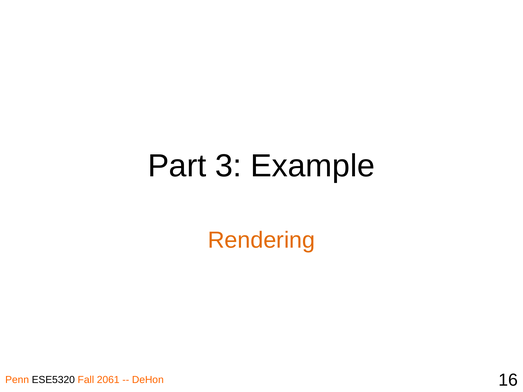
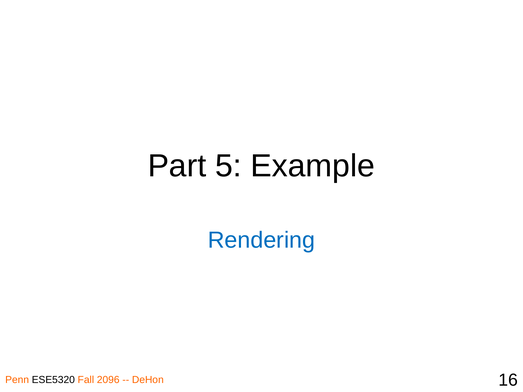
3: 3 -> 5
Rendering colour: orange -> blue
2061: 2061 -> 2096
